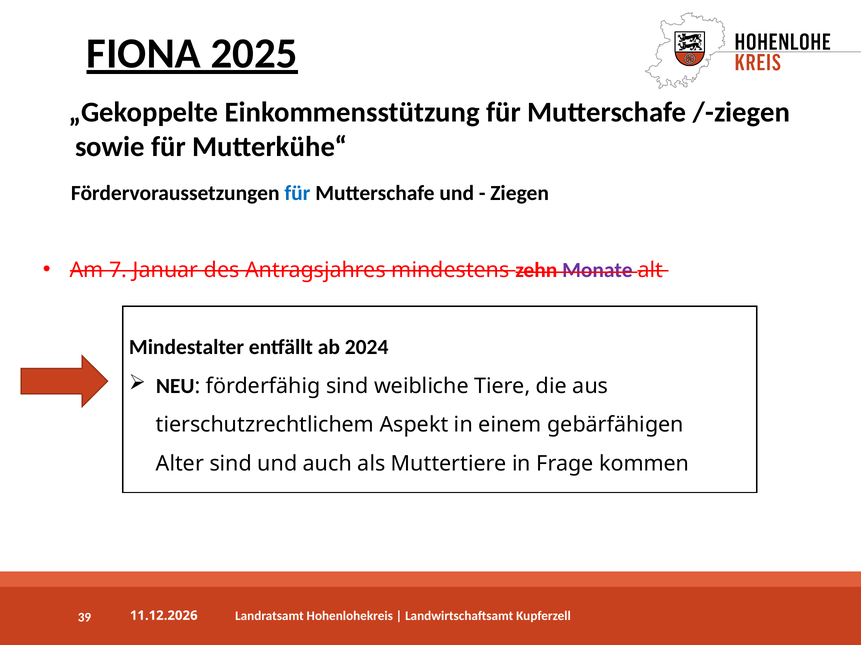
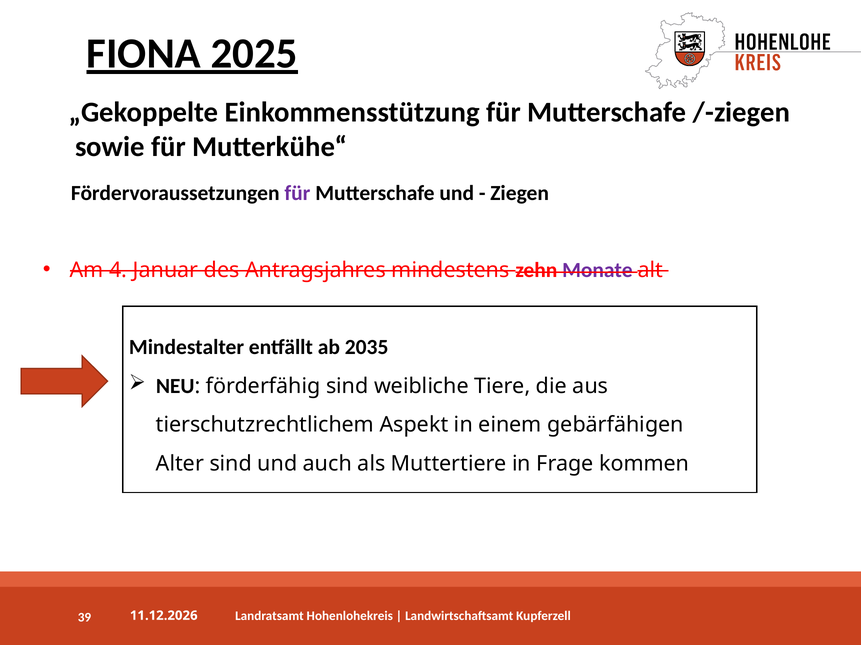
für at (297, 193) colour: blue -> purple
7: 7 -> 4
2024: 2024 -> 2035
